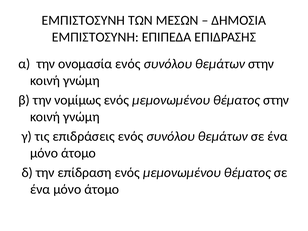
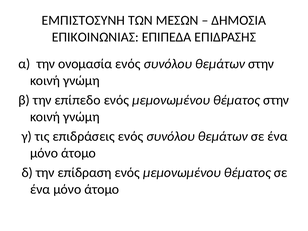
ΕΜΠΙΣΤΟΣΥΝΗ at (95, 37): ΕΜΠΙΣΤΟΣΥΝΗ -> ΕΠΙΚΟΙΝΩΝΙΑΣ
νομίμως: νομίμως -> επίπεδο
